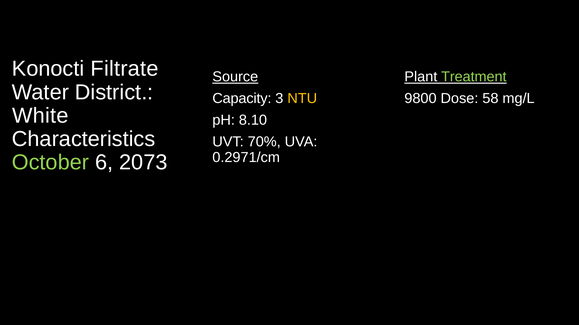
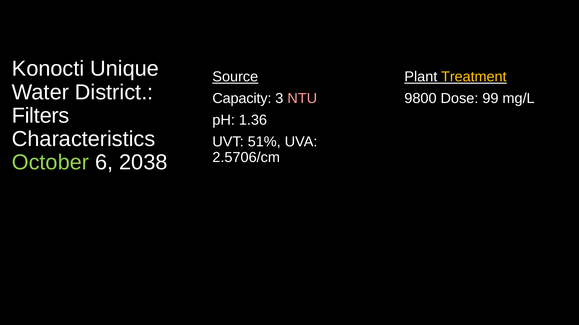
Filtrate: Filtrate -> Unique
Treatment colour: light green -> yellow
NTU colour: yellow -> pink
58: 58 -> 99
White: White -> Filters
8.10: 8.10 -> 1.36
70%: 70% -> 51%
0.2971/cm: 0.2971/cm -> 2.5706/cm
2073: 2073 -> 2038
